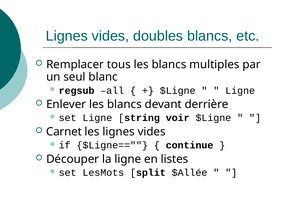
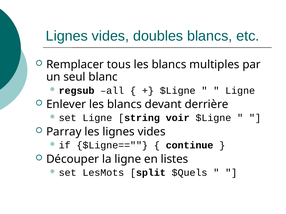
Carnet: Carnet -> Parray
$Allée: $Allée -> $Quels
